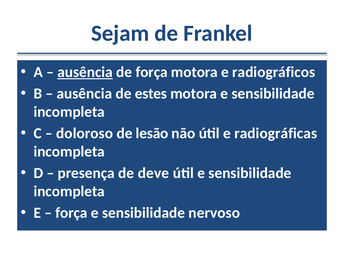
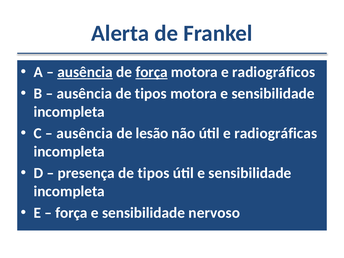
Sejam: Sejam -> Alerta
força at (152, 72) underline: none -> present
ausência de estes: estes -> tipos
doloroso at (85, 133): doloroso -> ausência
presença de deve: deve -> tipos
